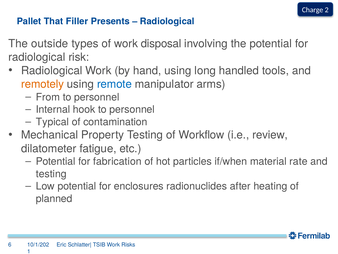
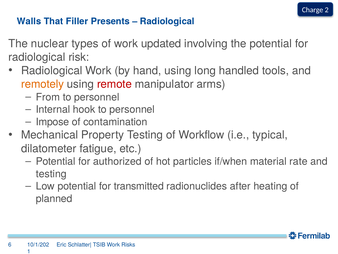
Pallet: Pallet -> Walls
outside: outside -> nuclear
disposal: disposal -> updated
remote colour: blue -> red
Typical: Typical -> Impose
review: review -> typical
fabrication: fabrication -> authorized
enclosures: enclosures -> transmitted
